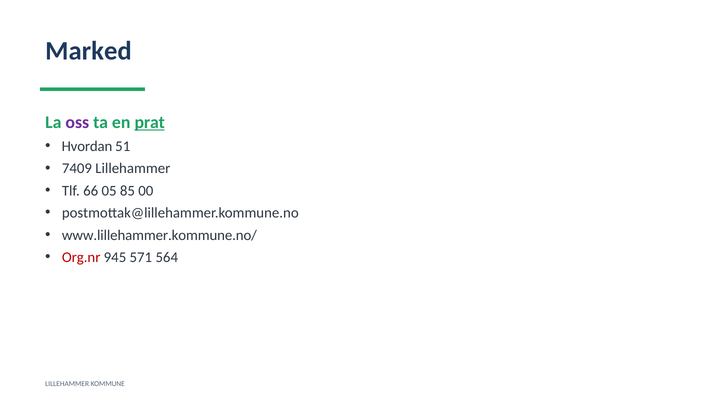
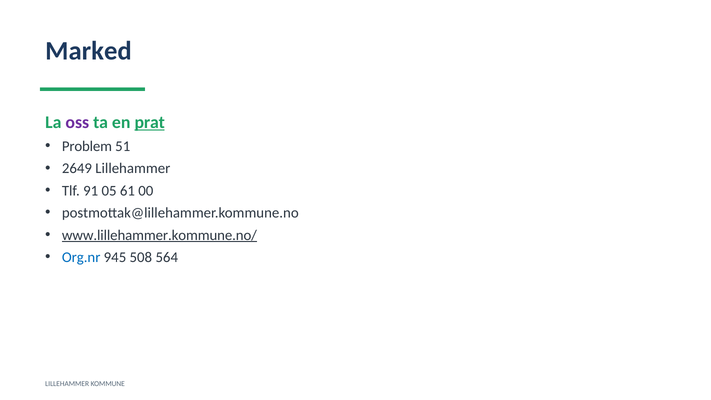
Hvordan: Hvordan -> Problem
7409: 7409 -> 2649
66: 66 -> 91
85: 85 -> 61
www.lillehammer.kommune.no/ underline: none -> present
Org.nr colour: red -> blue
571: 571 -> 508
